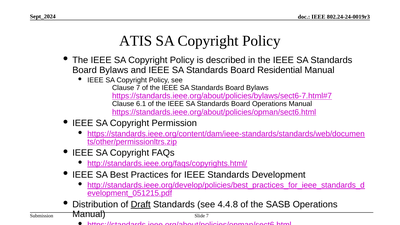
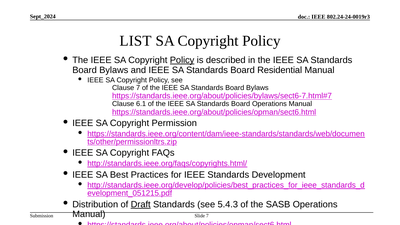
ATIS: ATIS -> LIST
Policy at (182, 60) underline: none -> present
4.4.8: 4.4.8 -> 5.4.3
